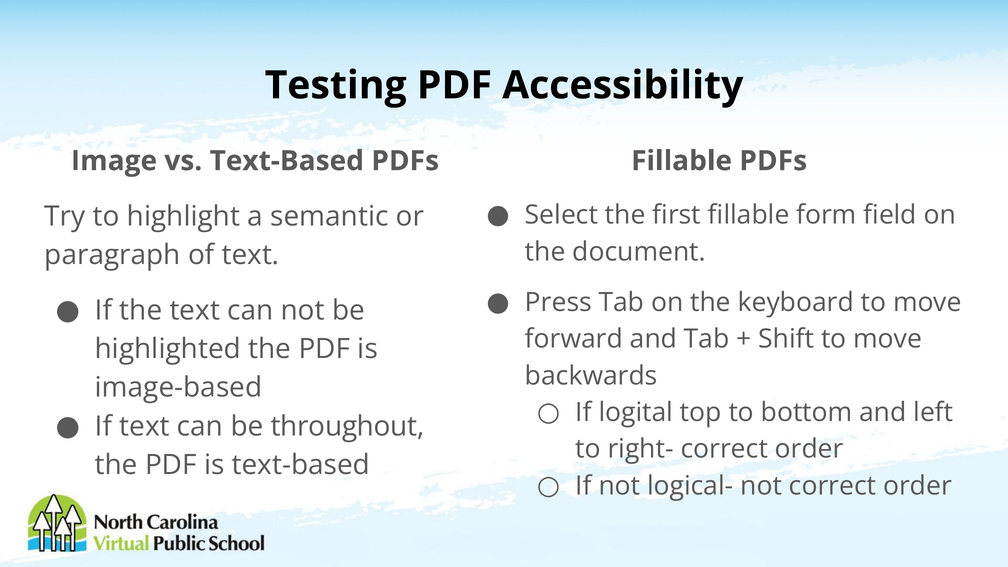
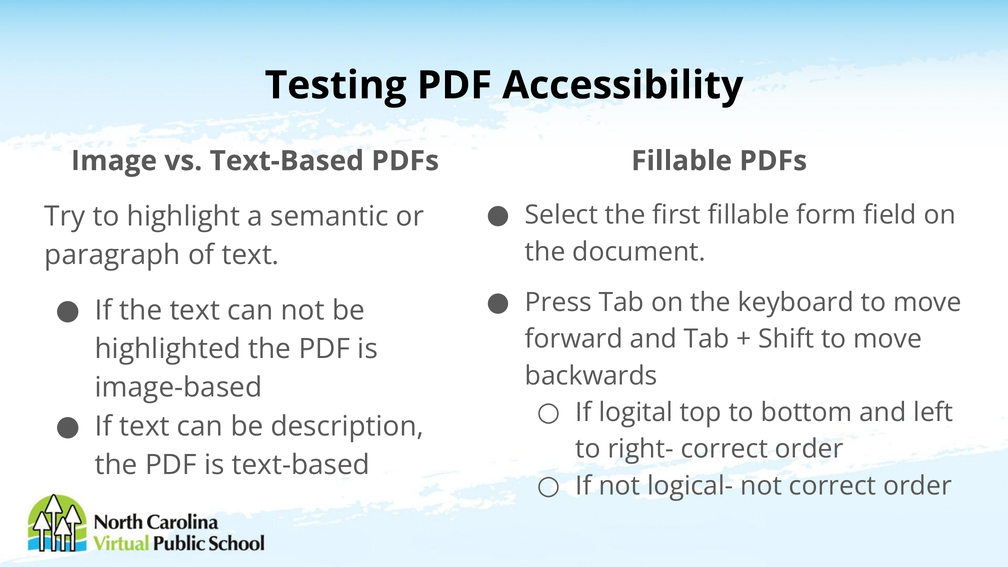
throughout: throughout -> description
